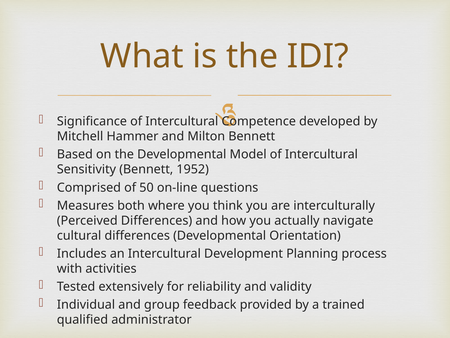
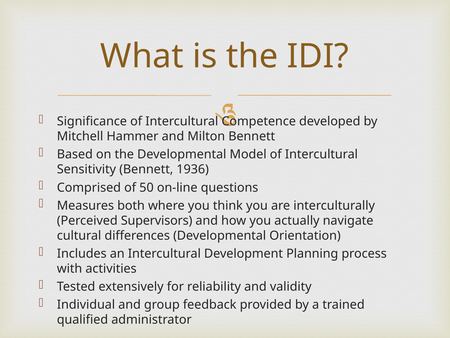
1952: 1952 -> 1936
Perceived Differences: Differences -> Supervisors
